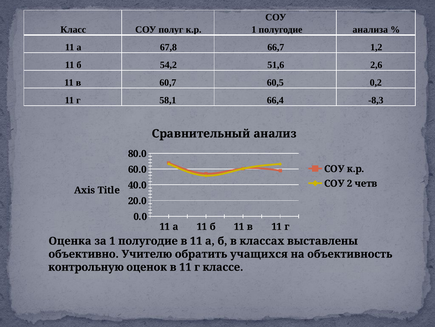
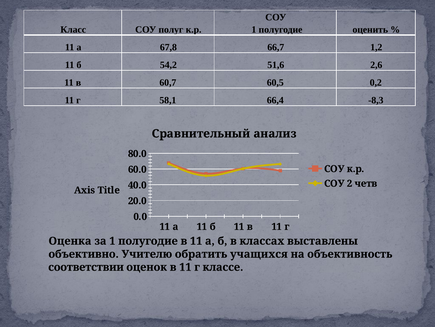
анализа: анализа -> оценить
контрольную: контрольную -> соответствии
